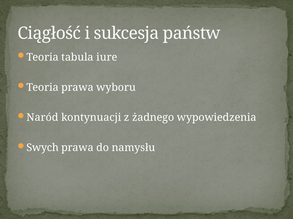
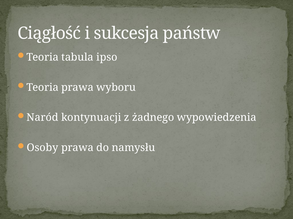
iure: iure -> ipso
Swych: Swych -> Osoby
